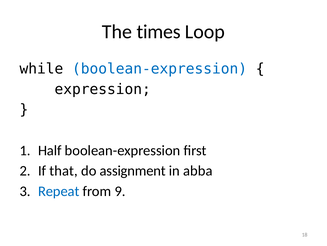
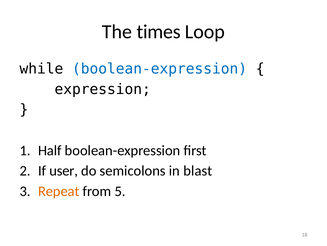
that: that -> user
assignment: assignment -> semicolons
abba: abba -> blast
Repeat colour: blue -> orange
9: 9 -> 5
